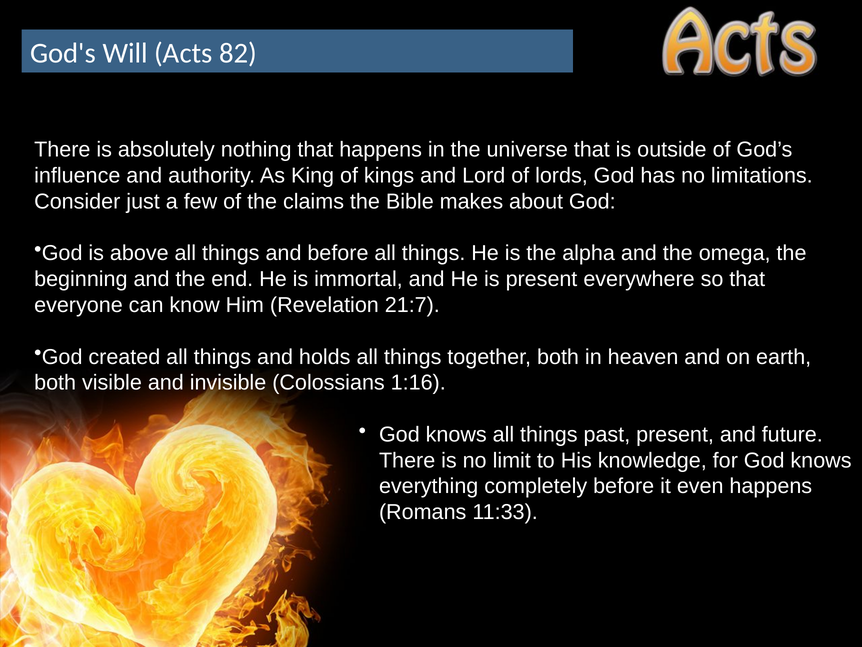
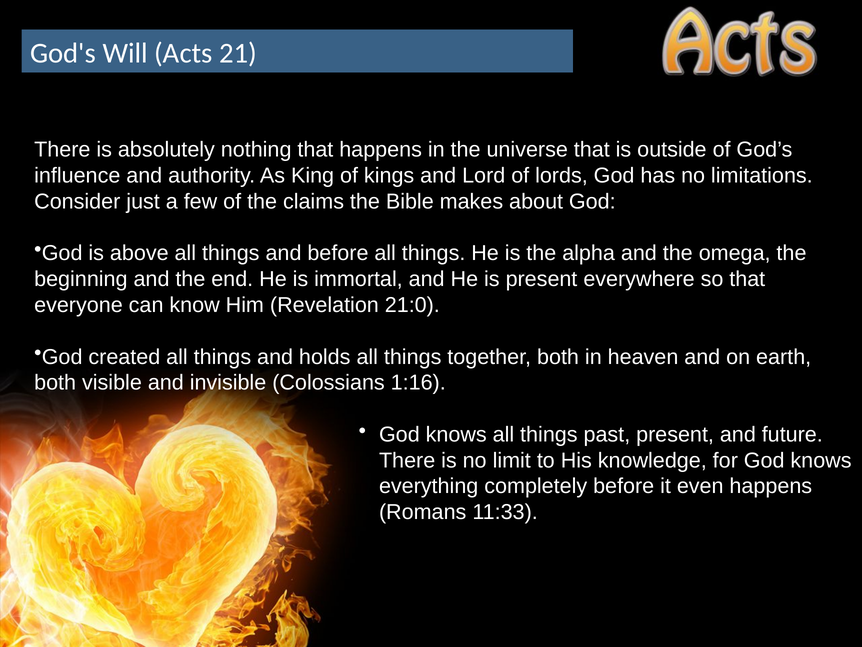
82: 82 -> 21
21:7: 21:7 -> 21:0
